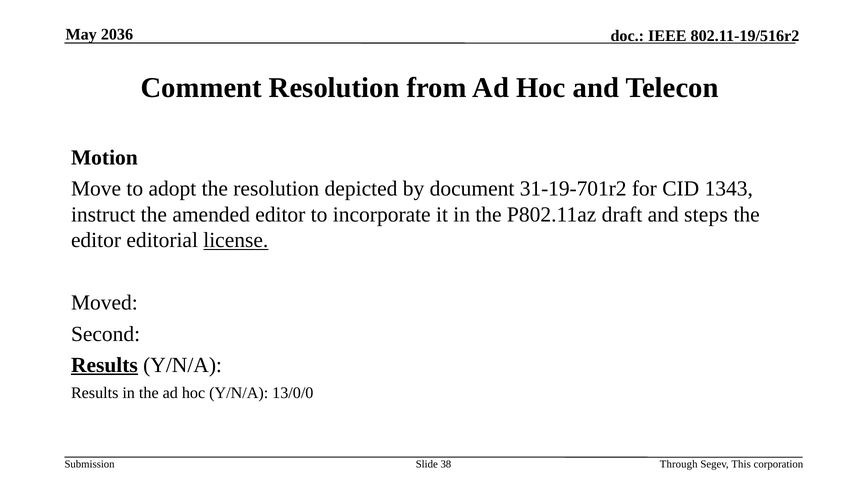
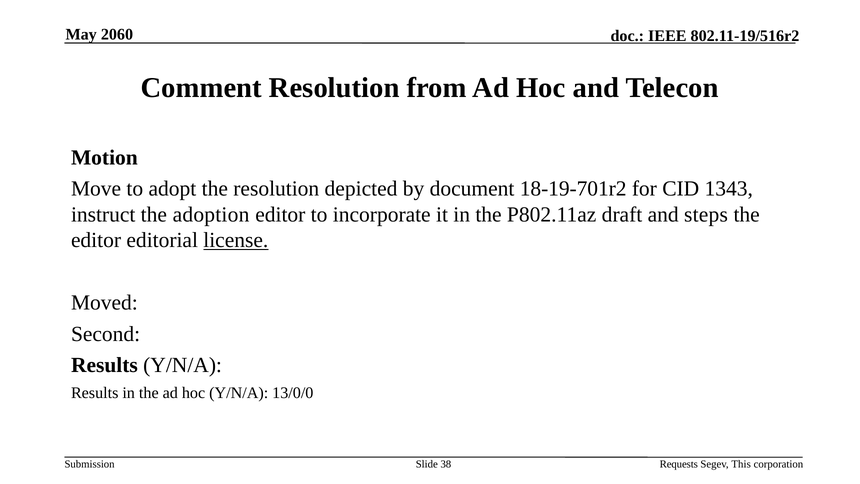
2036: 2036 -> 2060
31-19-701r2: 31-19-701r2 -> 18-19-701r2
amended: amended -> adoption
Results at (104, 365) underline: present -> none
Through: Through -> Requests
